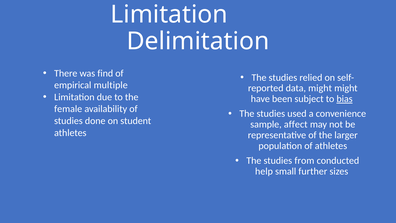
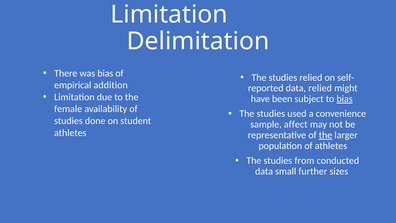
was find: find -> bias
multiple: multiple -> addition
data might: might -> relied
the at (325, 135) underline: none -> present
help at (264, 171): help -> data
